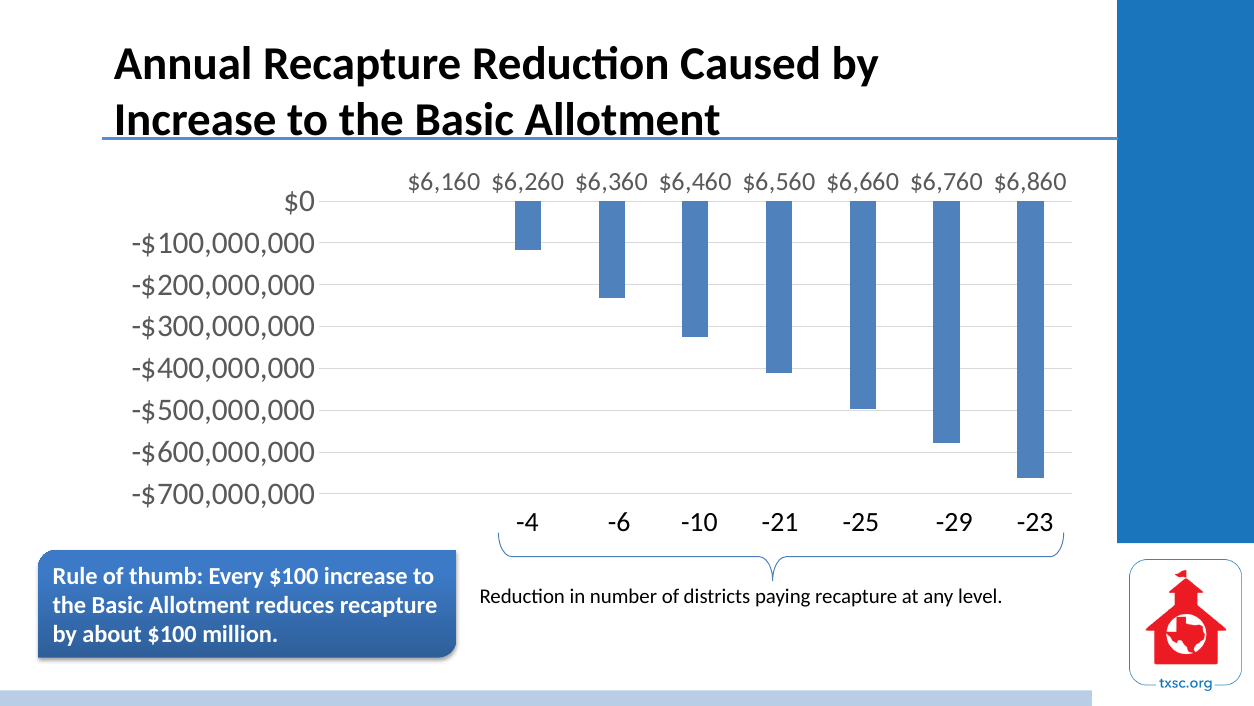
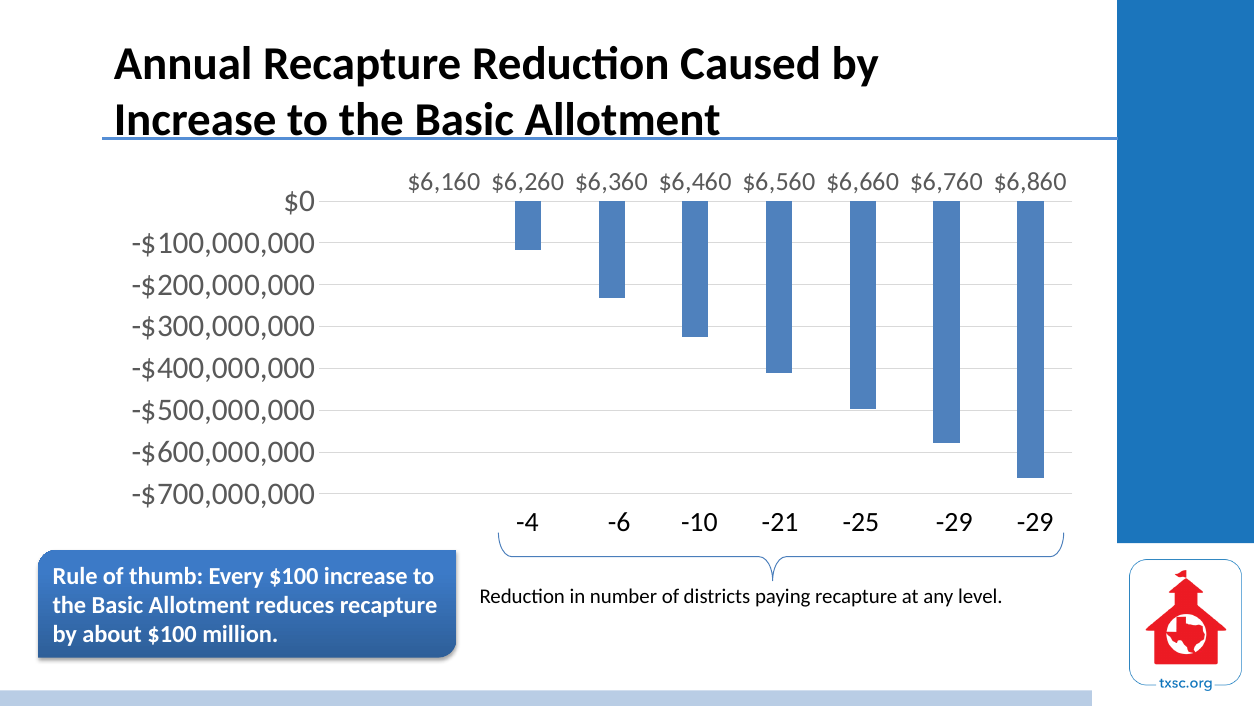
-29 -23: -23 -> -29
